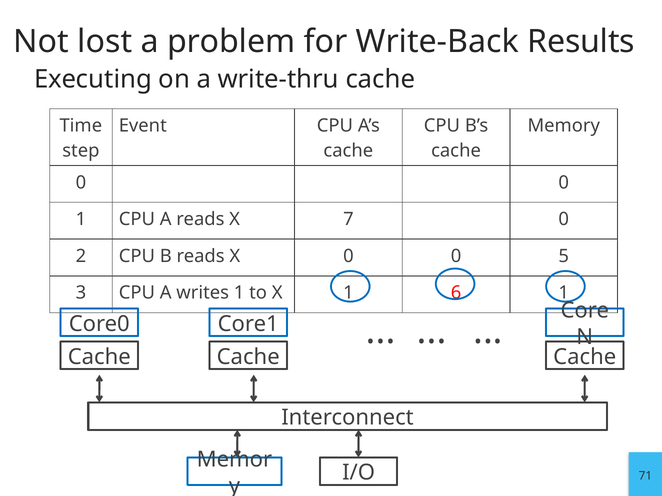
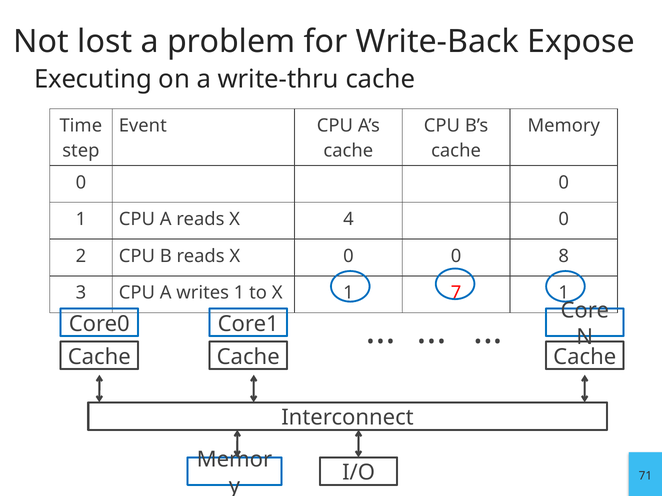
Results: Results -> Expose
7: 7 -> 4
5: 5 -> 8
6: 6 -> 7
